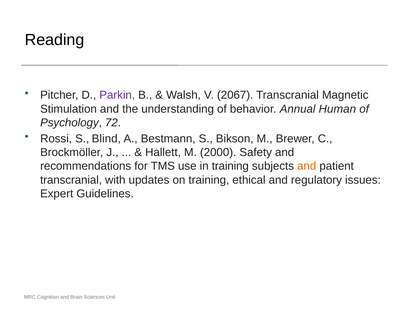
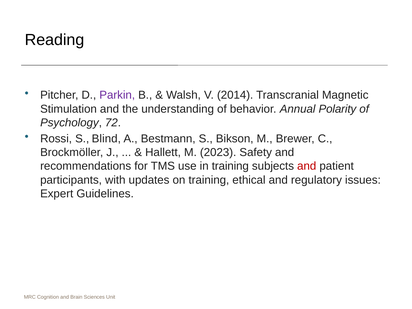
2067: 2067 -> 2014
Human: Human -> Polarity
2000: 2000 -> 2023
and at (307, 166) colour: orange -> red
transcranial at (71, 180): transcranial -> participants
